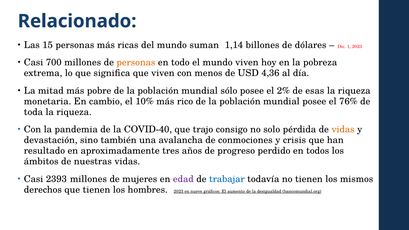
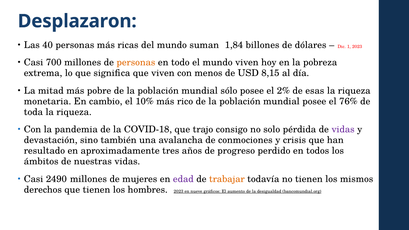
Relacionado: Relacionado -> Desplazaron
15: 15 -> 40
1,14: 1,14 -> 1,84
4,36: 4,36 -> 8,15
COVID-40: COVID-40 -> COVID-18
vidas at (343, 129) colour: orange -> purple
2393: 2393 -> 2490
trabajar colour: blue -> orange
